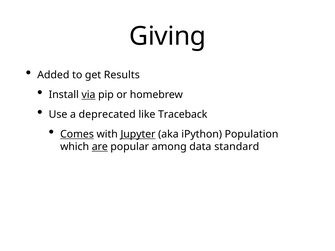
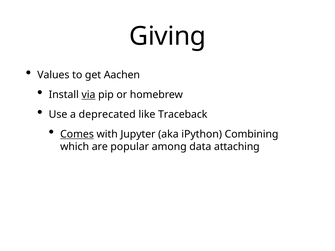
Added: Added -> Values
Results: Results -> Aachen
Jupyter underline: present -> none
Population: Population -> Combining
are underline: present -> none
standard: standard -> attaching
